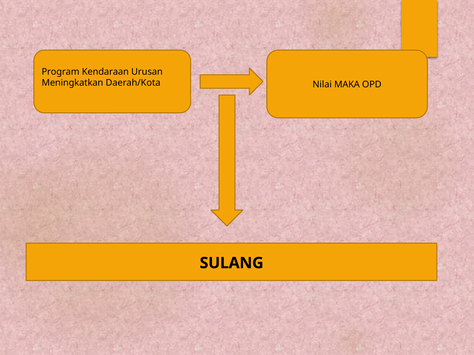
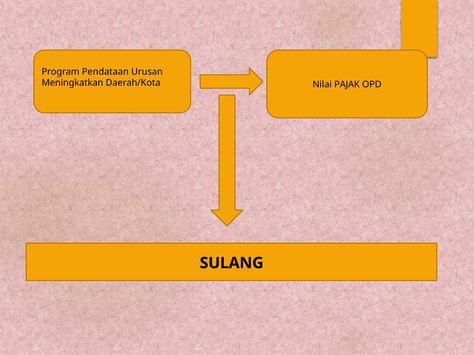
Kendaraan: Kendaraan -> Pendataan
MAKA: MAKA -> PAJAK
